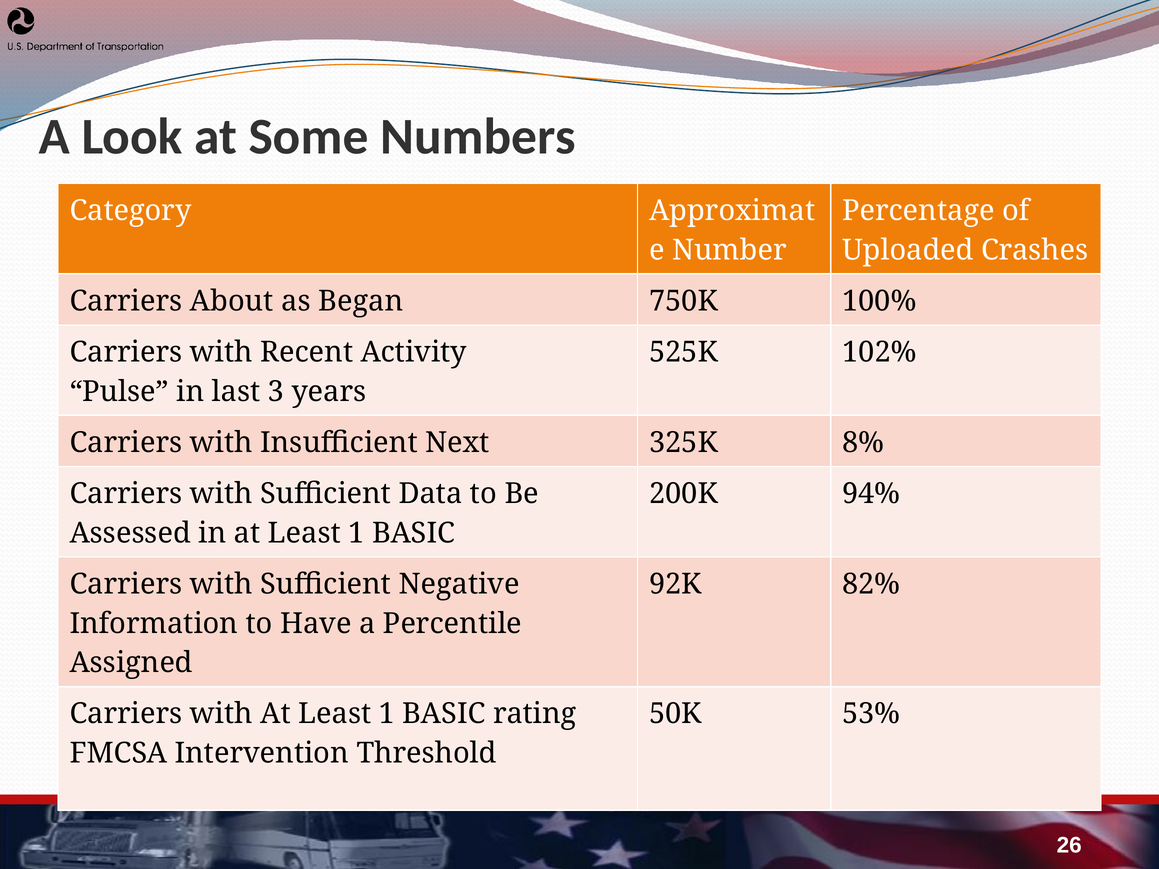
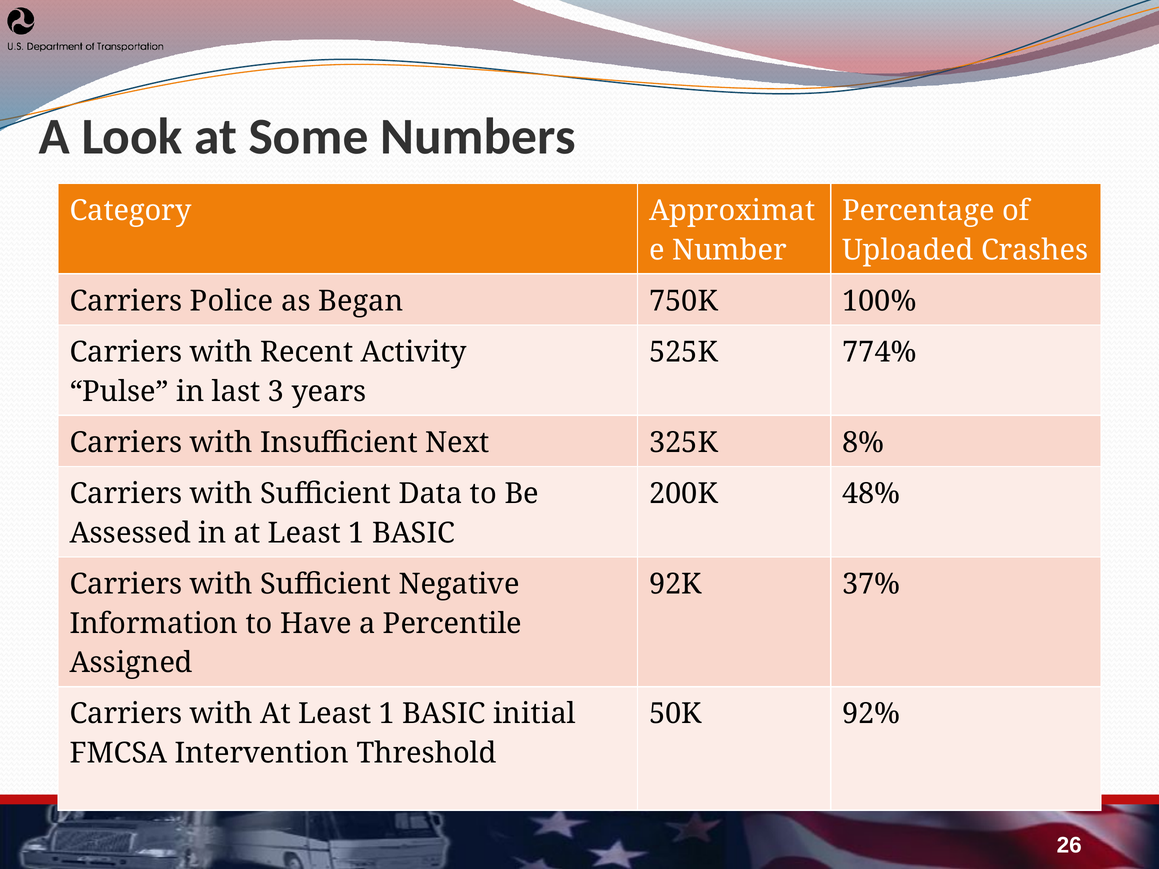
About: About -> Police
102%: 102% -> 774%
94%: 94% -> 48%
82%: 82% -> 37%
rating: rating -> initial
53%: 53% -> 92%
